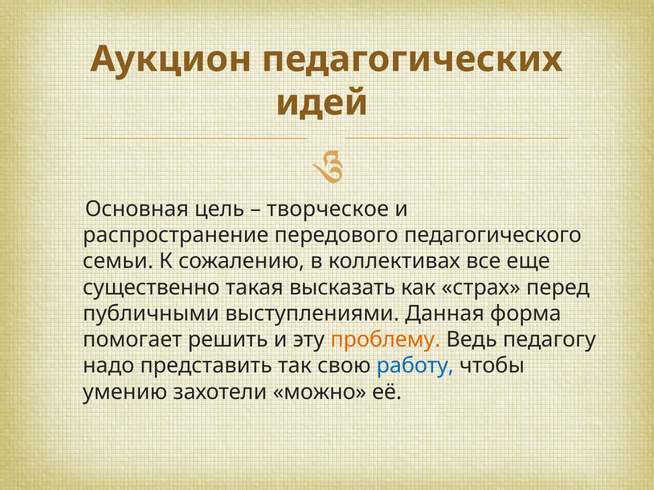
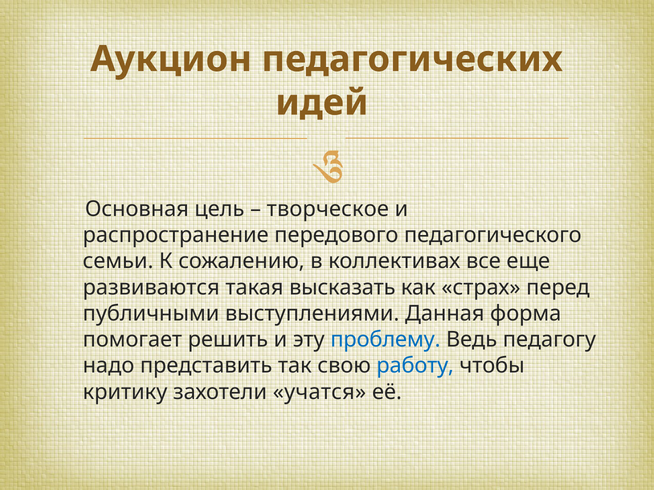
существенно: существенно -> развиваются
проблему colour: orange -> blue
умению: умению -> критику
можно: можно -> учатся
